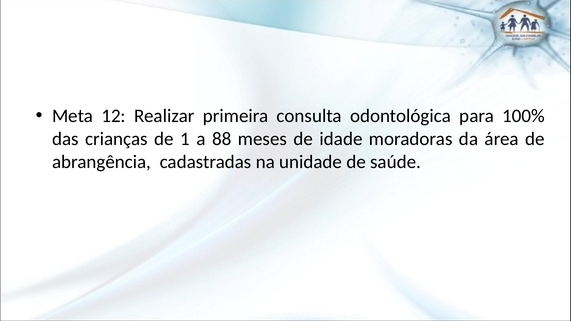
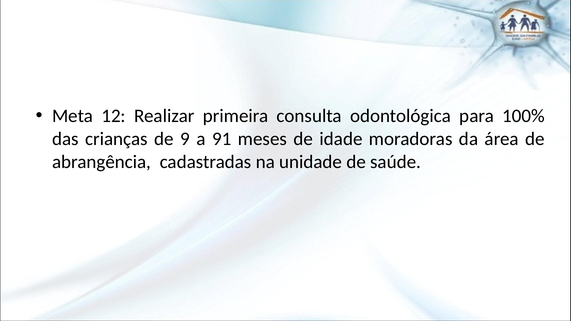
1: 1 -> 9
88: 88 -> 91
